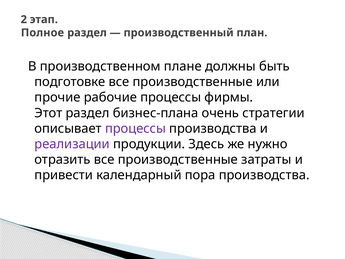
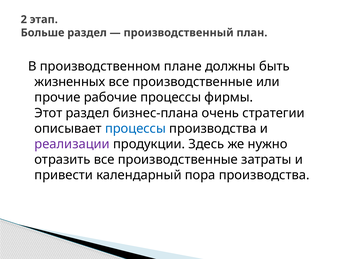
Полное: Полное -> Больше
подготовке: подготовке -> жизненных
процессы at (135, 128) colour: purple -> blue
